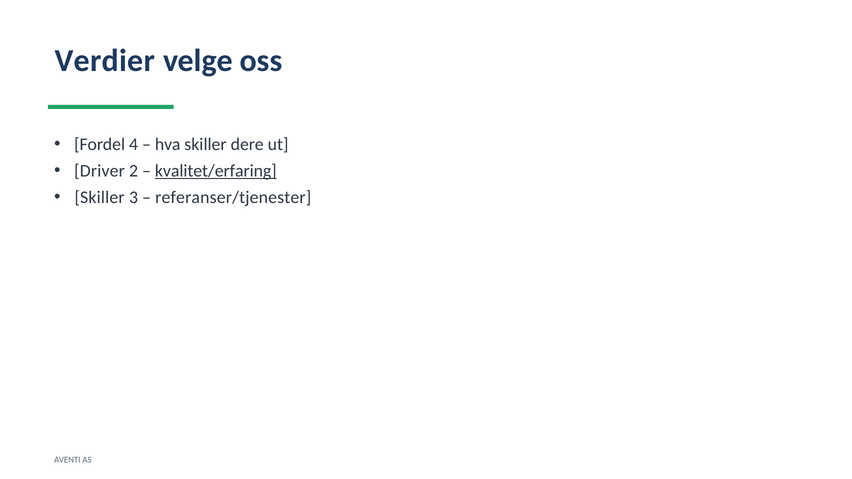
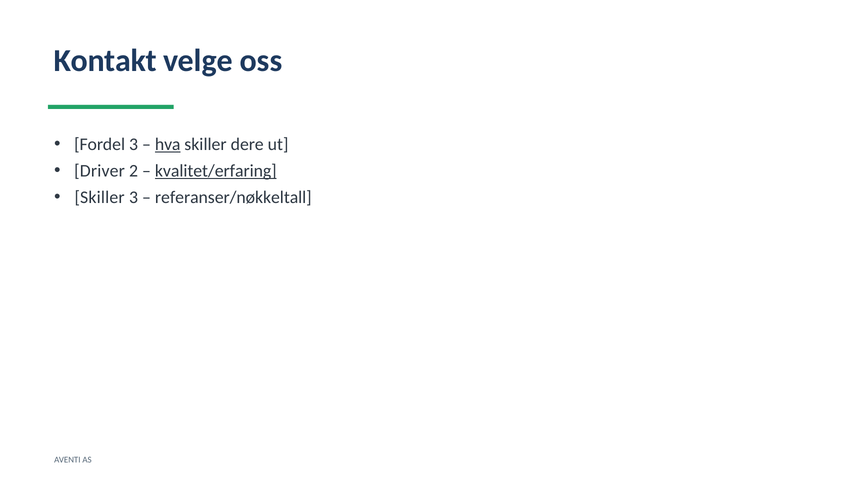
Verdier: Verdier -> Kontakt
Fordel 4: 4 -> 3
hva underline: none -> present
referanser/tjenester: referanser/tjenester -> referanser/nøkkeltall
